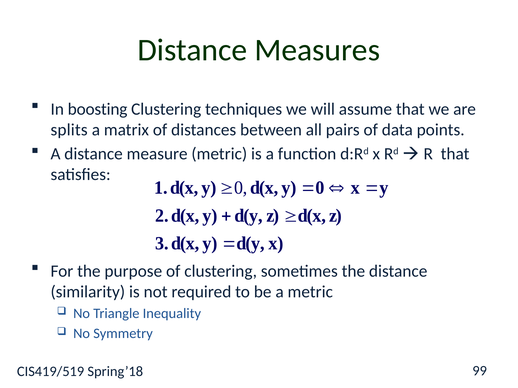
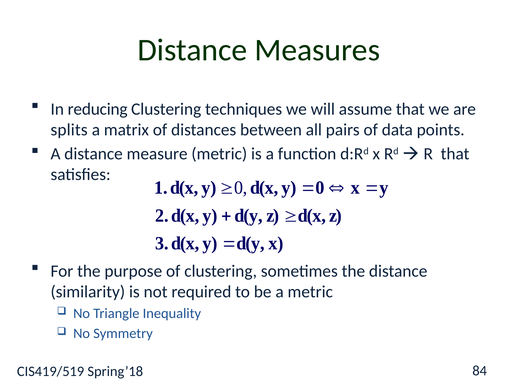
boosting: boosting -> reducing
99: 99 -> 84
